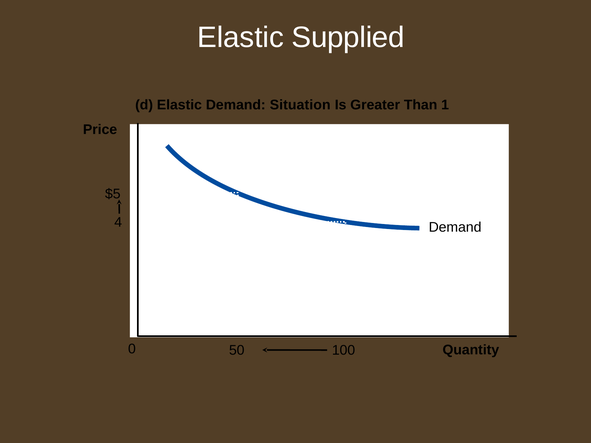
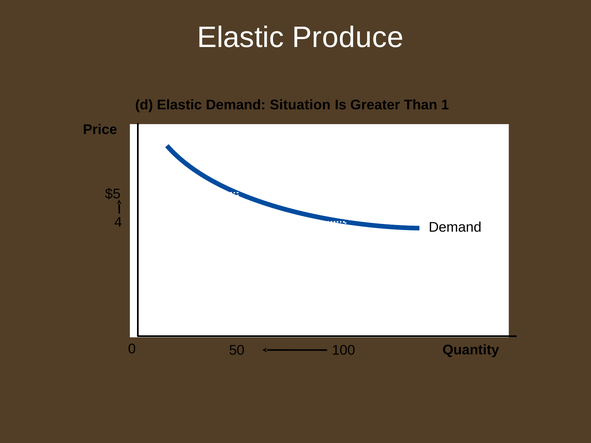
Supplied: Supplied -> Produce
